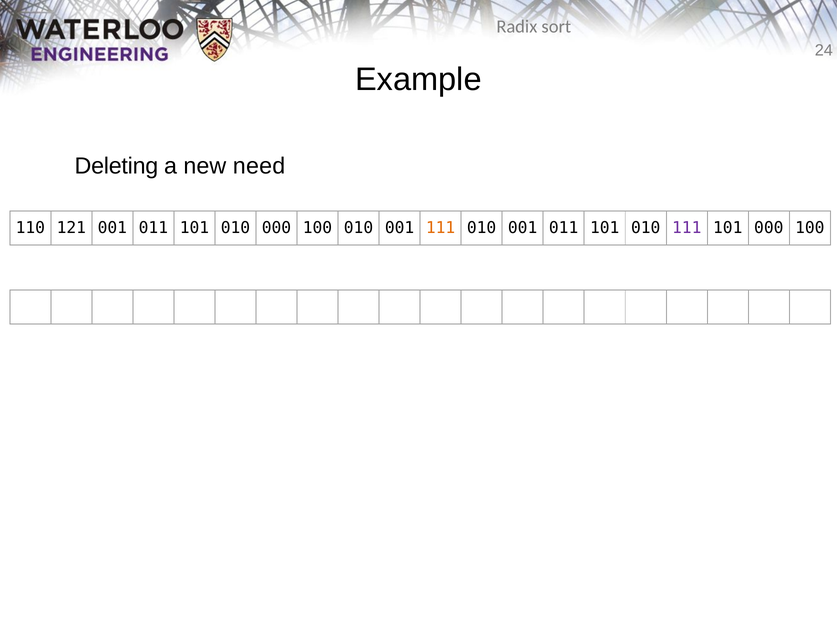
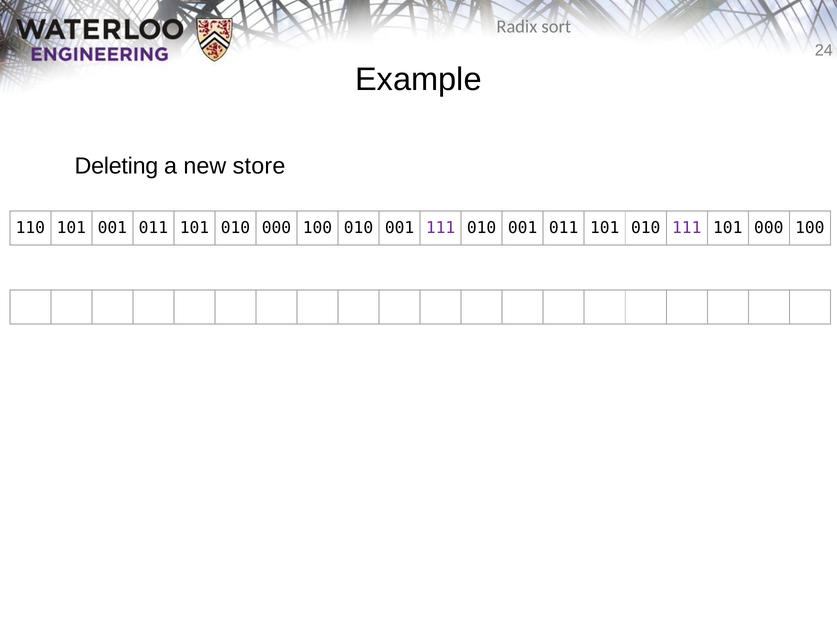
need: need -> store
110 121: 121 -> 101
111 at (441, 228) colour: orange -> purple
